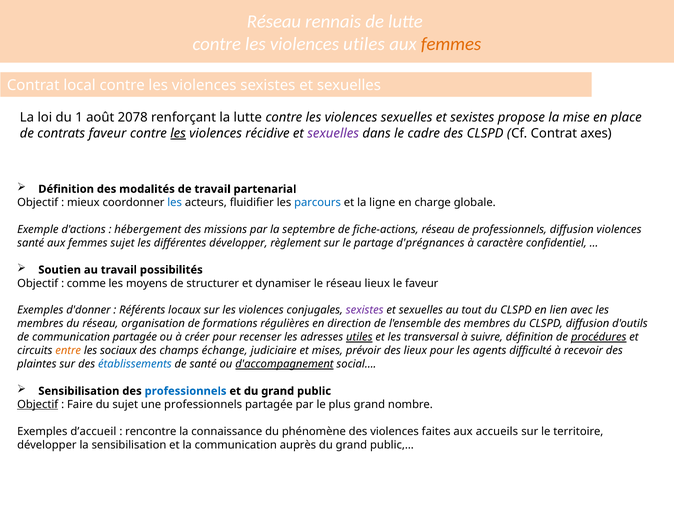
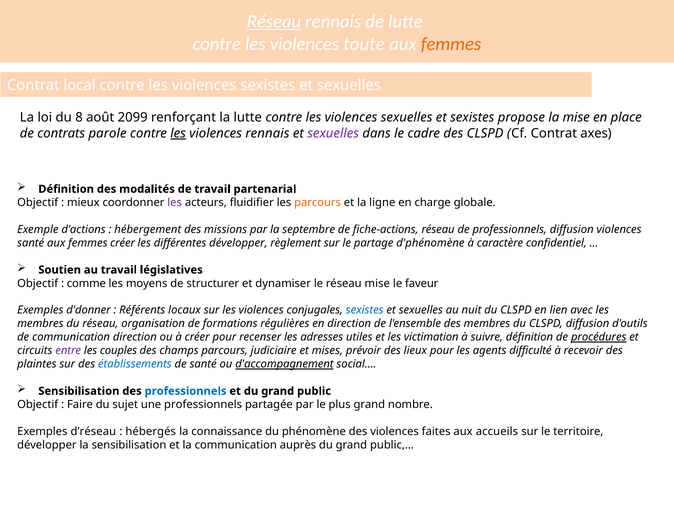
Réseau at (274, 21) underline: none -> present
violences utiles: utiles -> toute
1: 1 -> 8
2078: 2078 -> 2099
contrats faveur: faveur -> parole
violences récidive: récidive -> rennais
les at (175, 203) colour: blue -> purple
parcours at (318, 203) colour: blue -> orange
femmes sujet: sujet -> créer
d'prégnances: d'prégnances -> d'phénomène
possibilités: possibilités -> législatives
réseau lieux: lieux -> mise
sexistes at (365, 311) colour: purple -> blue
tout: tout -> nuit
communication partagée: partagée -> direction
utiles at (359, 338) underline: present -> none
transversal: transversal -> victimation
entre colour: orange -> purple
sociaux: sociaux -> couples
champs échange: échange -> parcours
Objectif at (38, 405) underline: present -> none
d’accueil: d’accueil -> d’réseau
rencontre: rencontre -> hébergés
